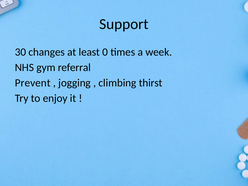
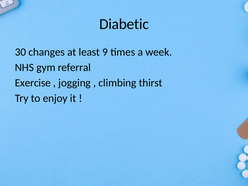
Support: Support -> Diabetic
0: 0 -> 9
Prevent: Prevent -> Exercise
